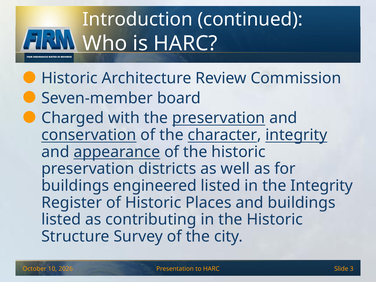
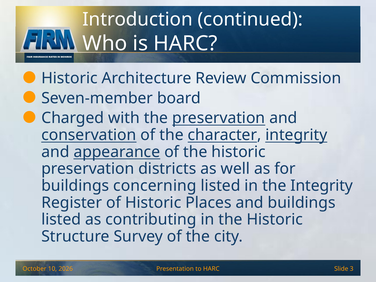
engineered: engineered -> concerning
